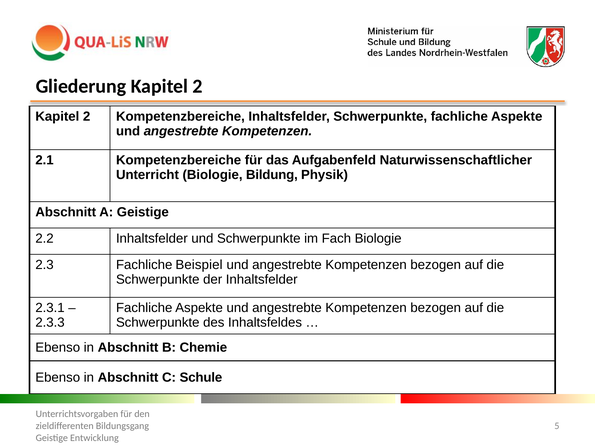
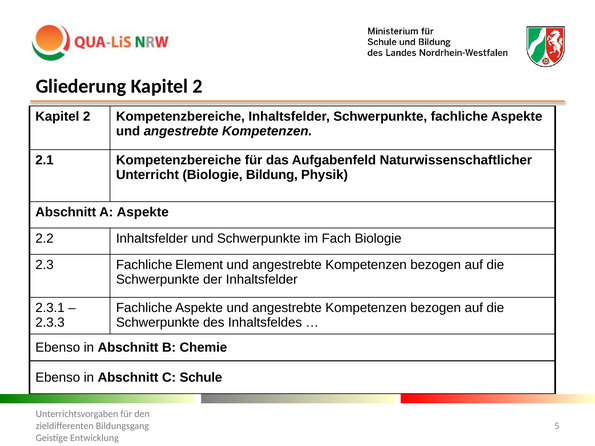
A Geistige: Geistige -> Aspekte
Beispiel: Beispiel -> Element
